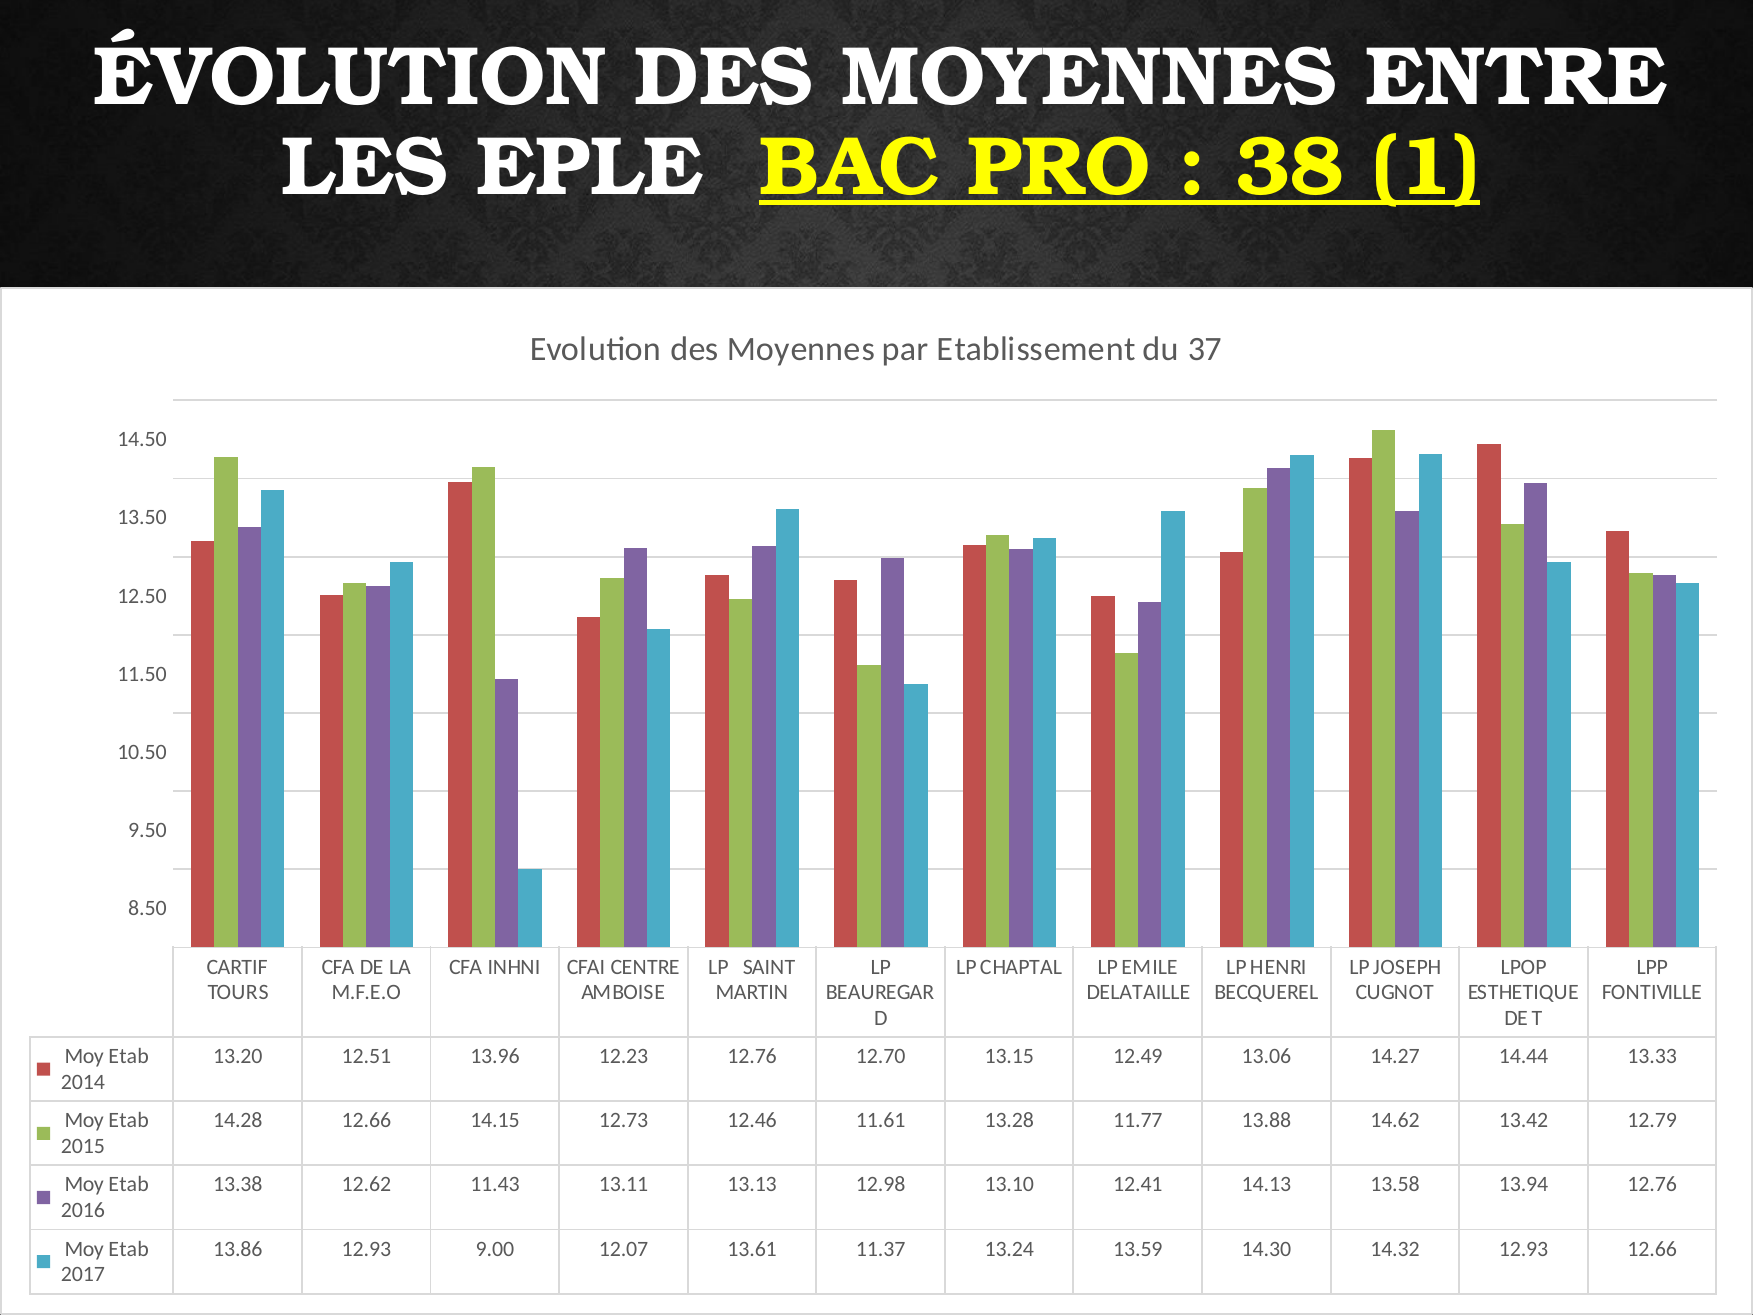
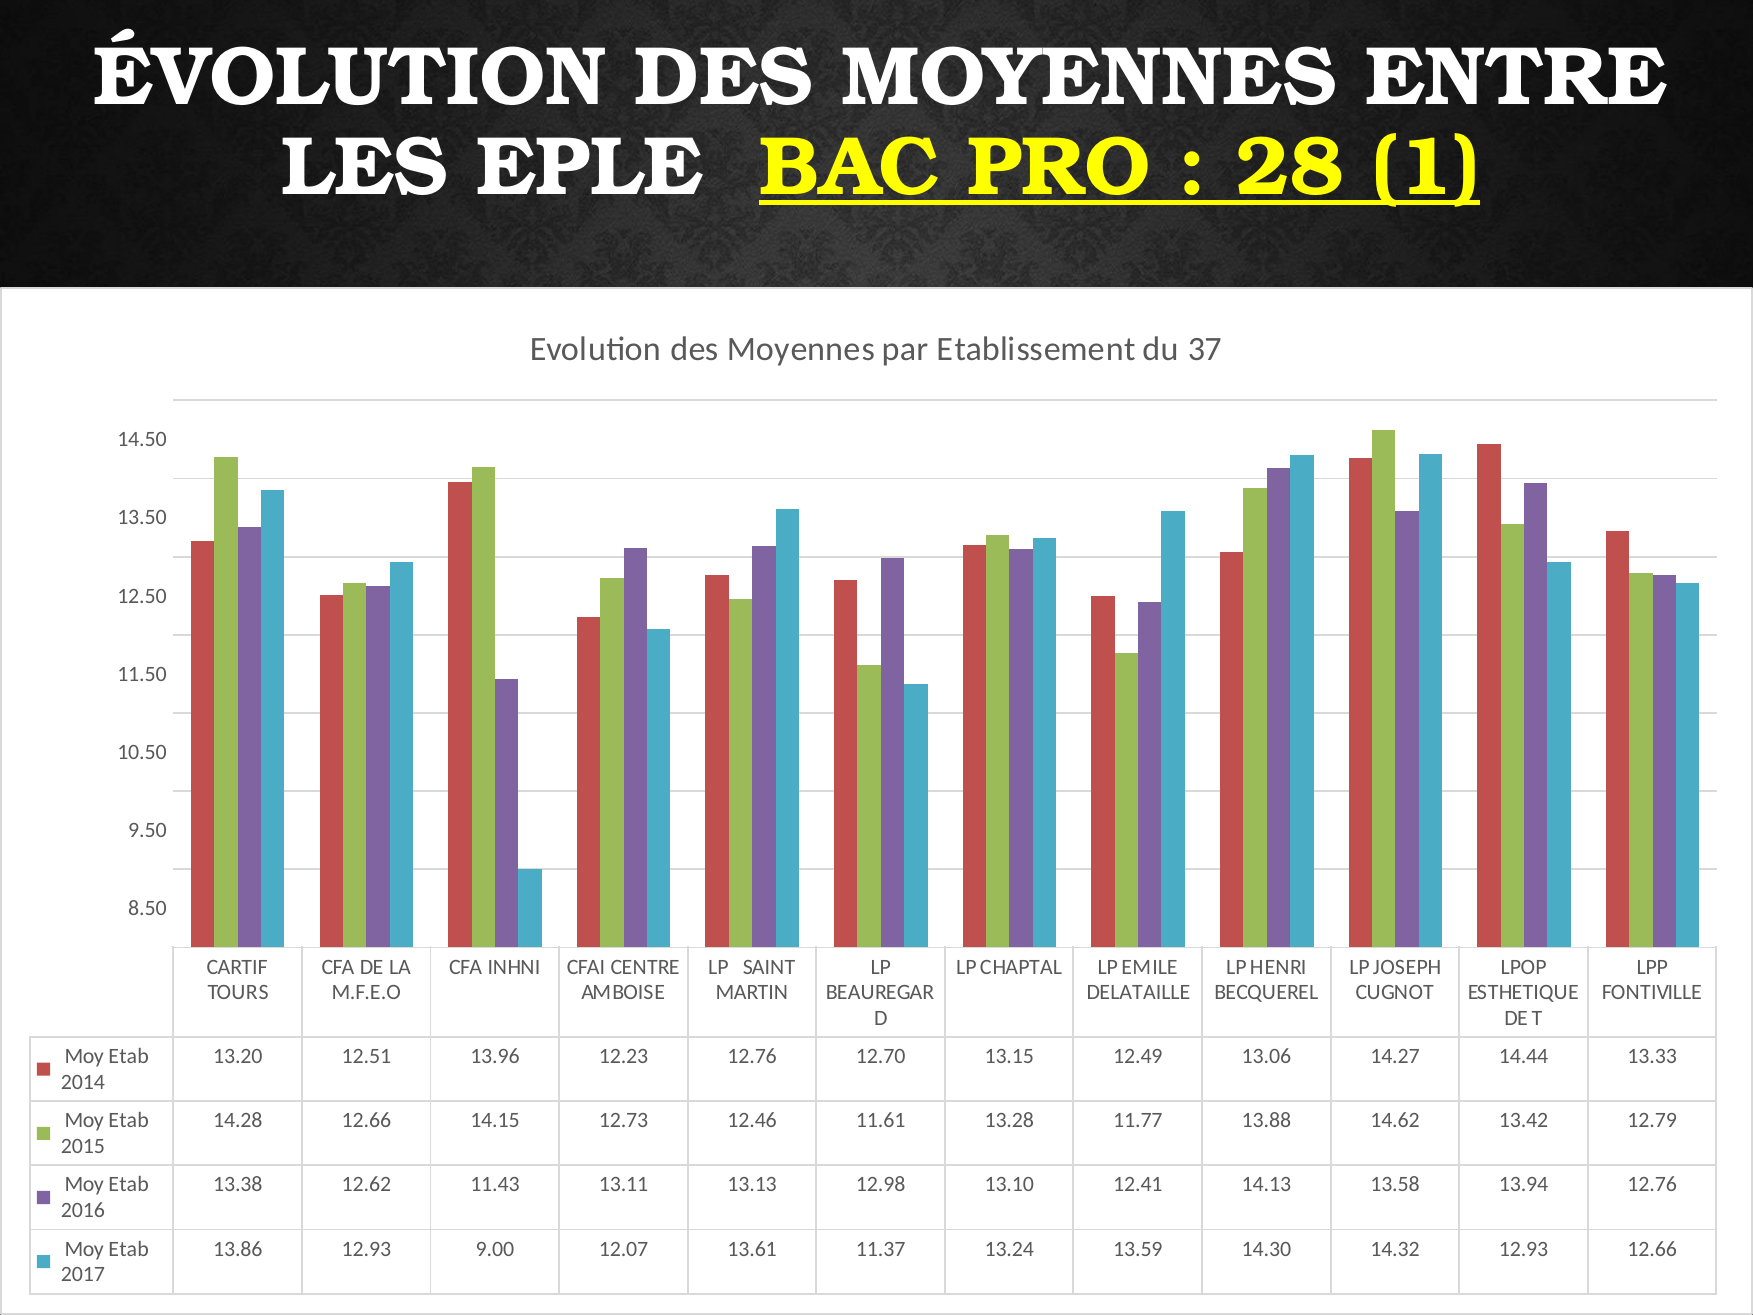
38: 38 -> 28
